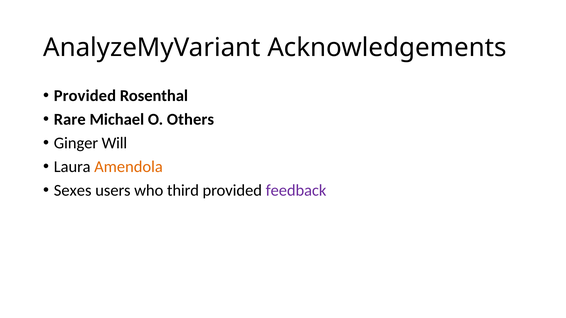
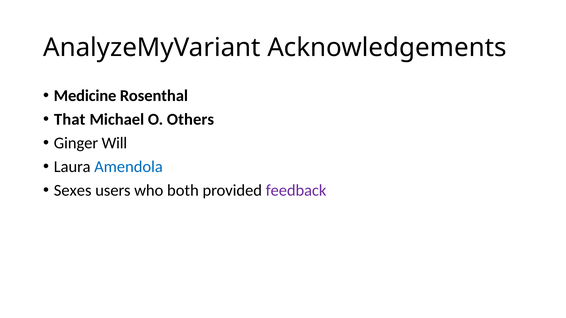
Provided at (85, 96): Provided -> Medicine
Rare: Rare -> That
Amendola colour: orange -> blue
third: third -> both
